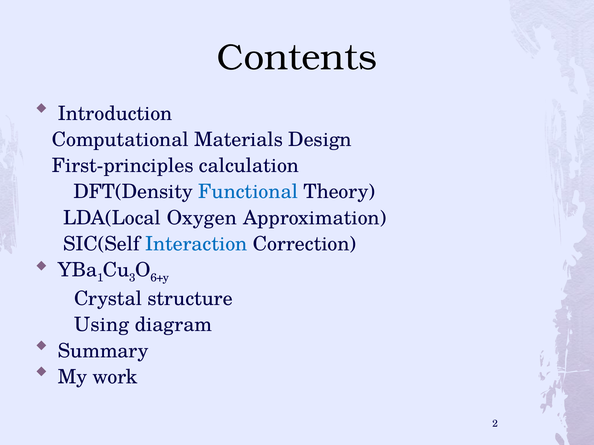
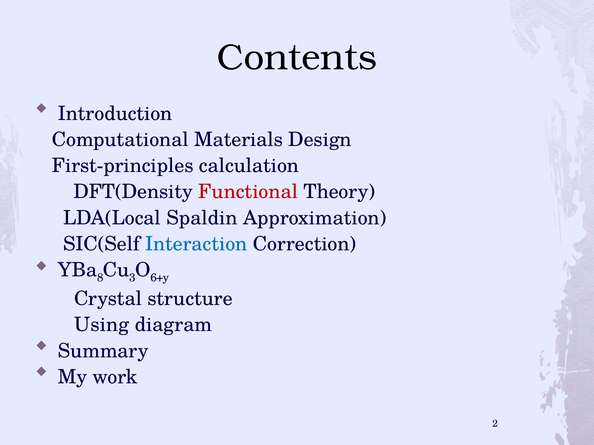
Functional colour: blue -> red
Oxygen: Oxygen -> Spaldin
1: 1 -> 8
